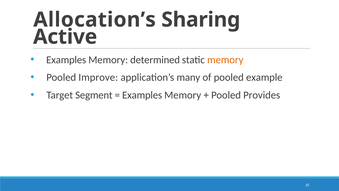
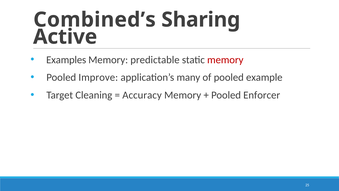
Allocation’s: Allocation’s -> Combined’s
determined: determined -> predictable
memory at (225, 60) colour: orange -> red
Segment: Segment -> Cleaning
Examples at (142, 95): Examples -> Accuracy
Provides: Provides -> Enforcer
